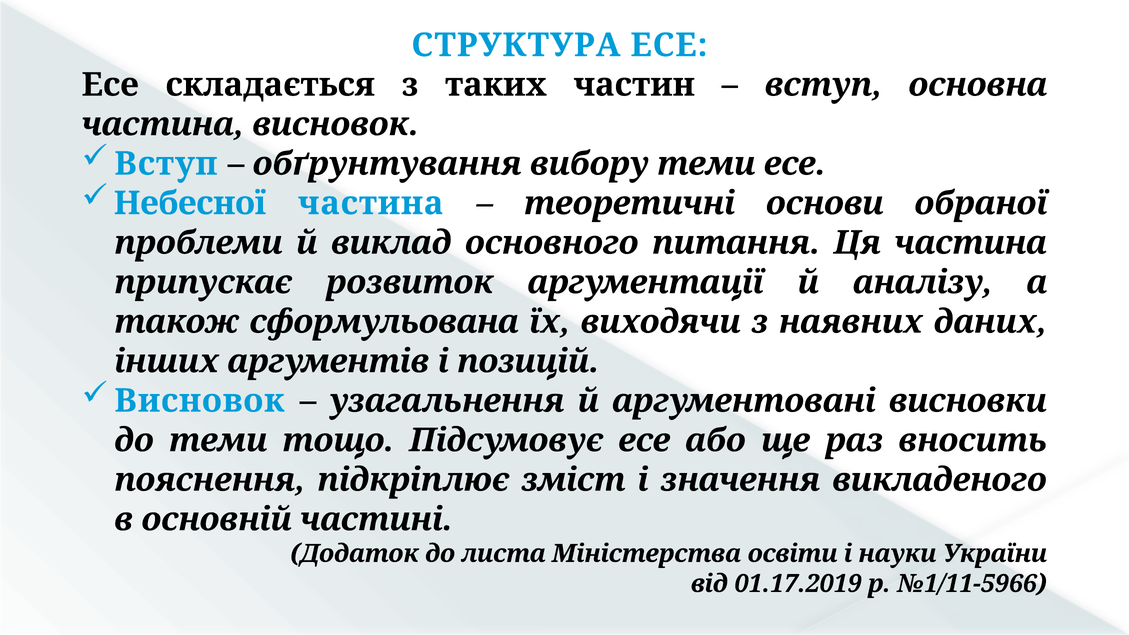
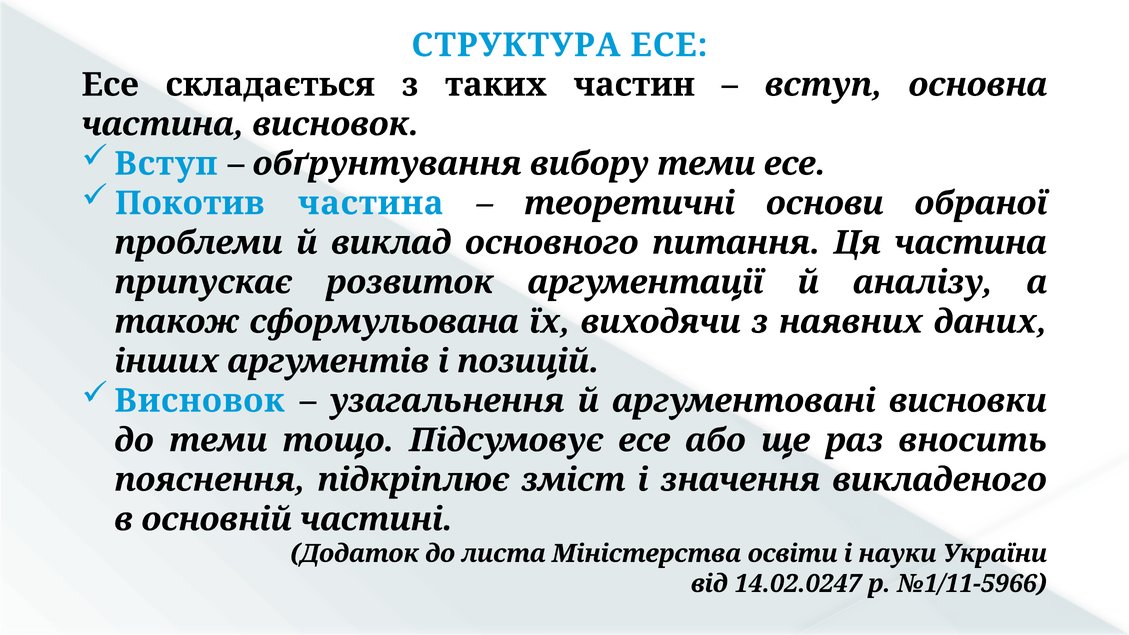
Небесної: Небесної -> Покотив
01.17.2019: 01.17.2019 -> 14.02.0247
